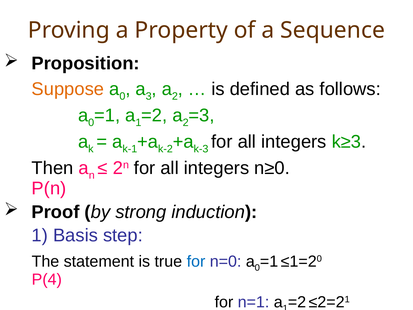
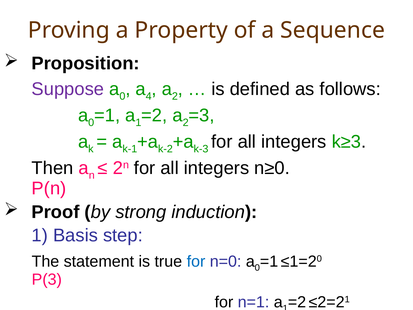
Suppose colour: orange -> purple
3: 3 -> 4
P(4: P(4 -> P(3
